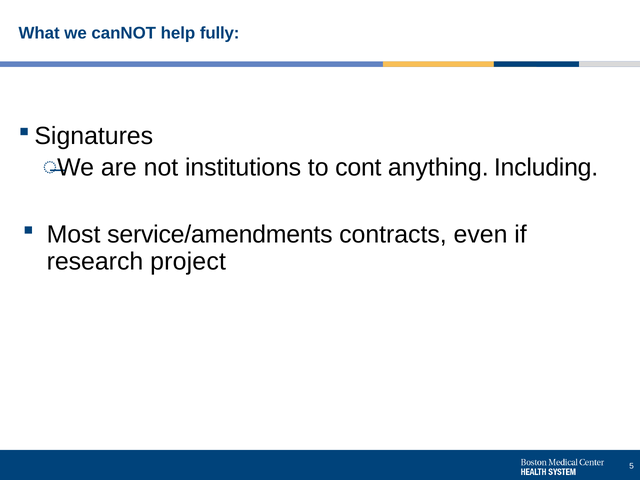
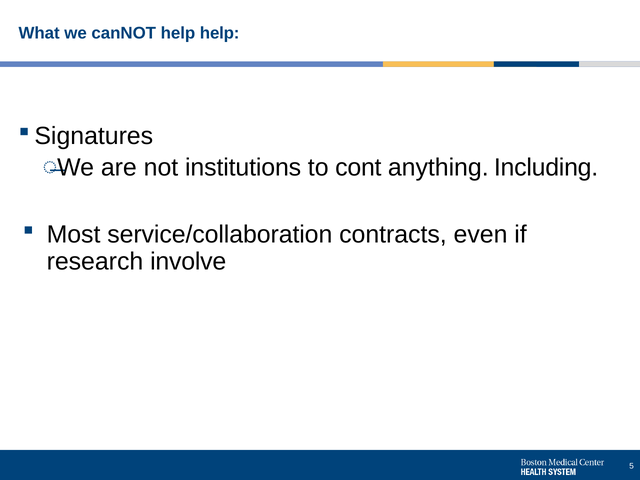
help fully: fully -> help
service/amendments: service/amendments -> service/collaboration
project: project -> involve
